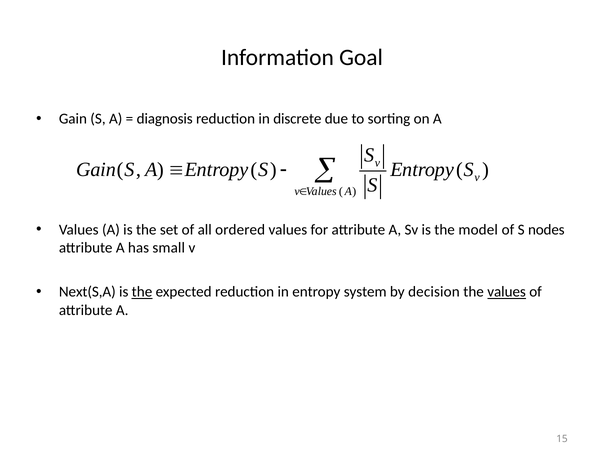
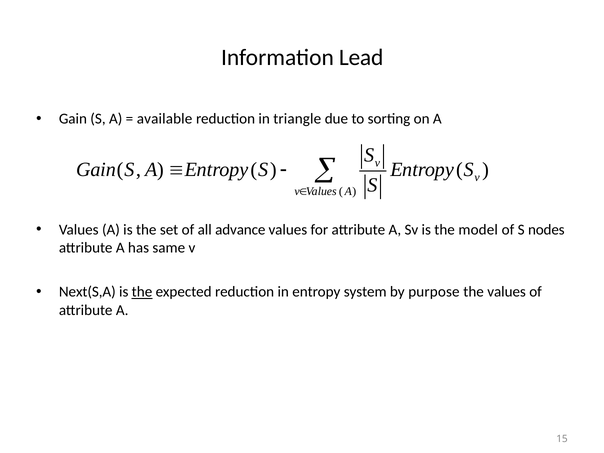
Goal: Goal -> Lead
diagnosis: diagnosis -> available
discrete: discrete -> triangle
ordered: ordered -> advance
small: small -> same
decision: decision -> purpose
values at (507, 292) underline: present -> none
